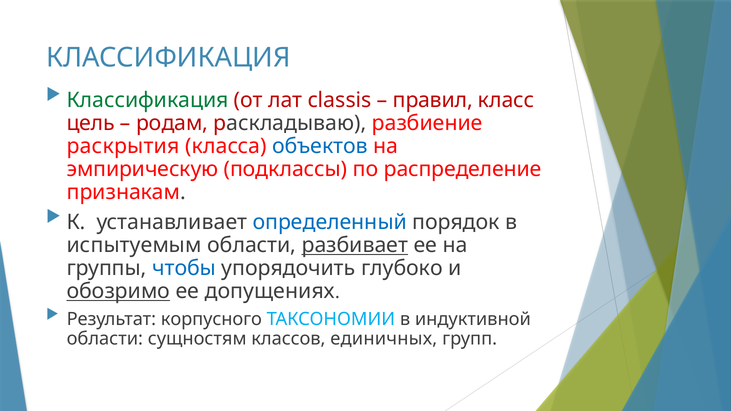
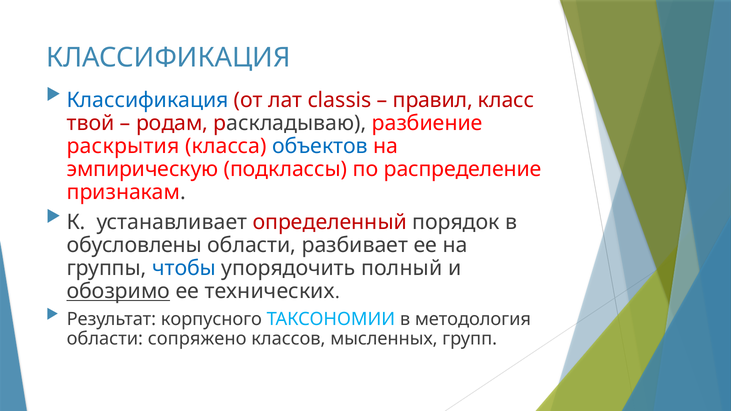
Классификация at (148, 100) colour: green -> blue
цель: цель -> твой
определенный colour: blue -> red
испытуемым: испытуемым -> обусловлены
разбивает underline: present -> none
глубоко: глубоко -> полный
допущениях: допущениях -> технических
индуктивной: индуктивной -> методология
сущностям: сущностям -> сопряжено
единичных: единичных -> мысленных
